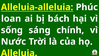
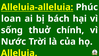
sáng: sáng -> thuở
